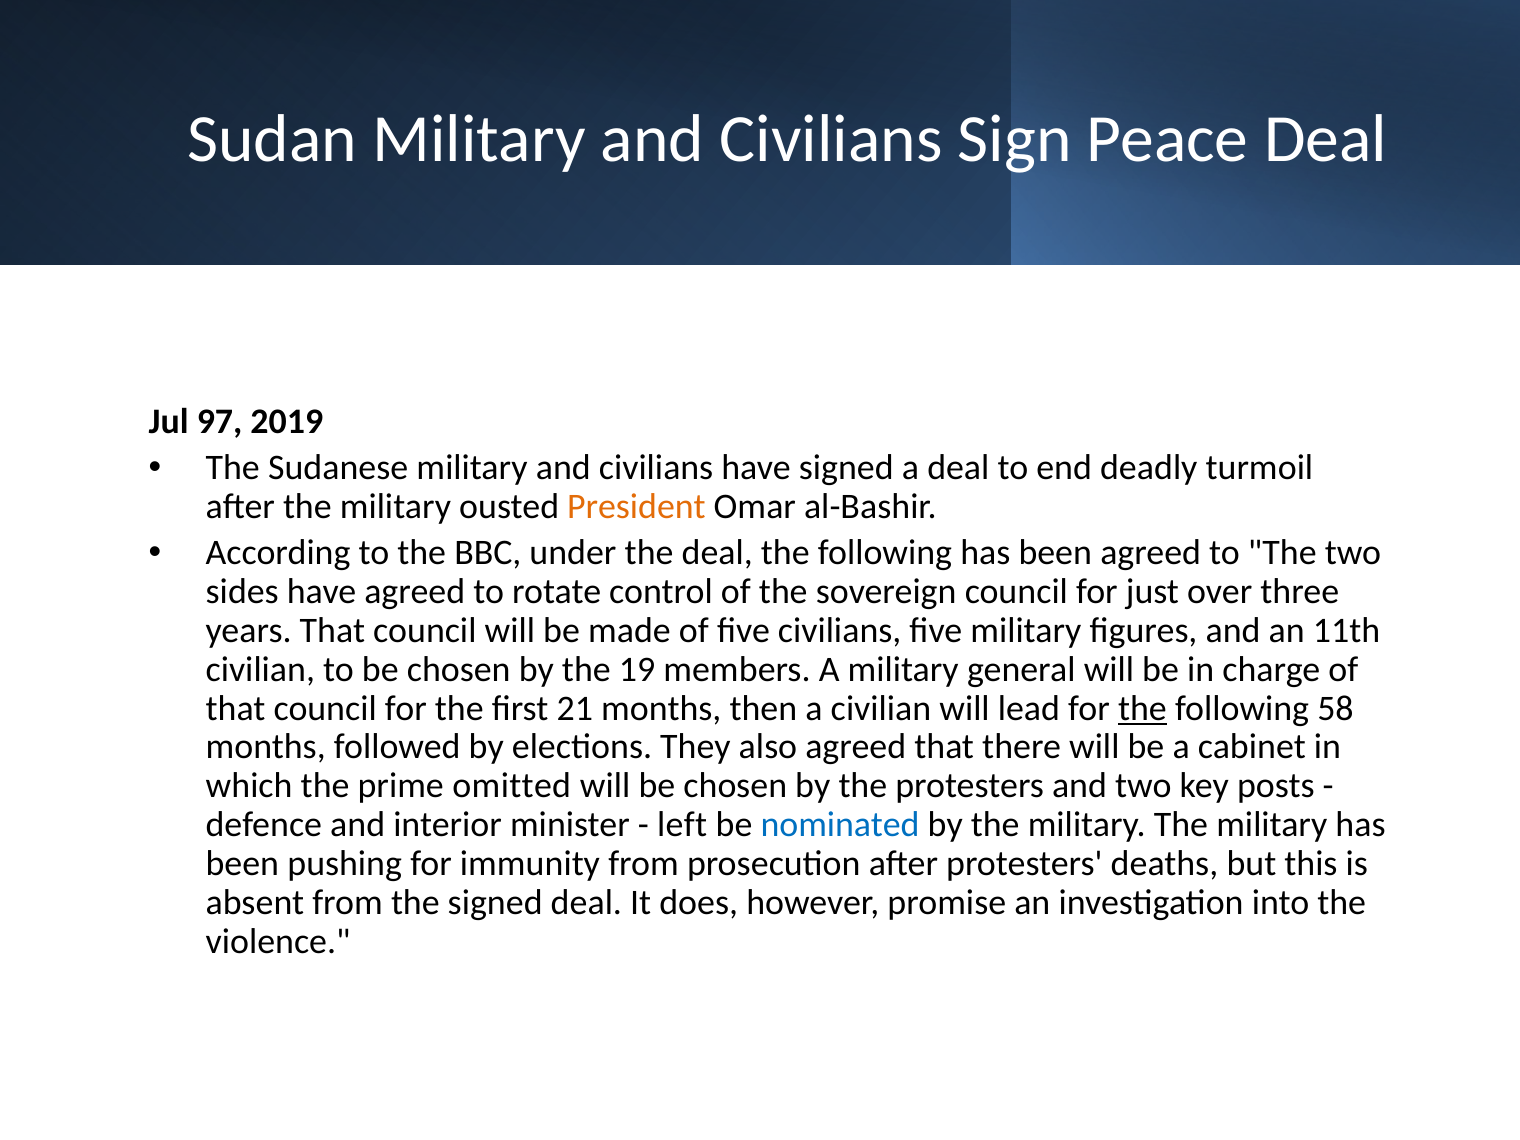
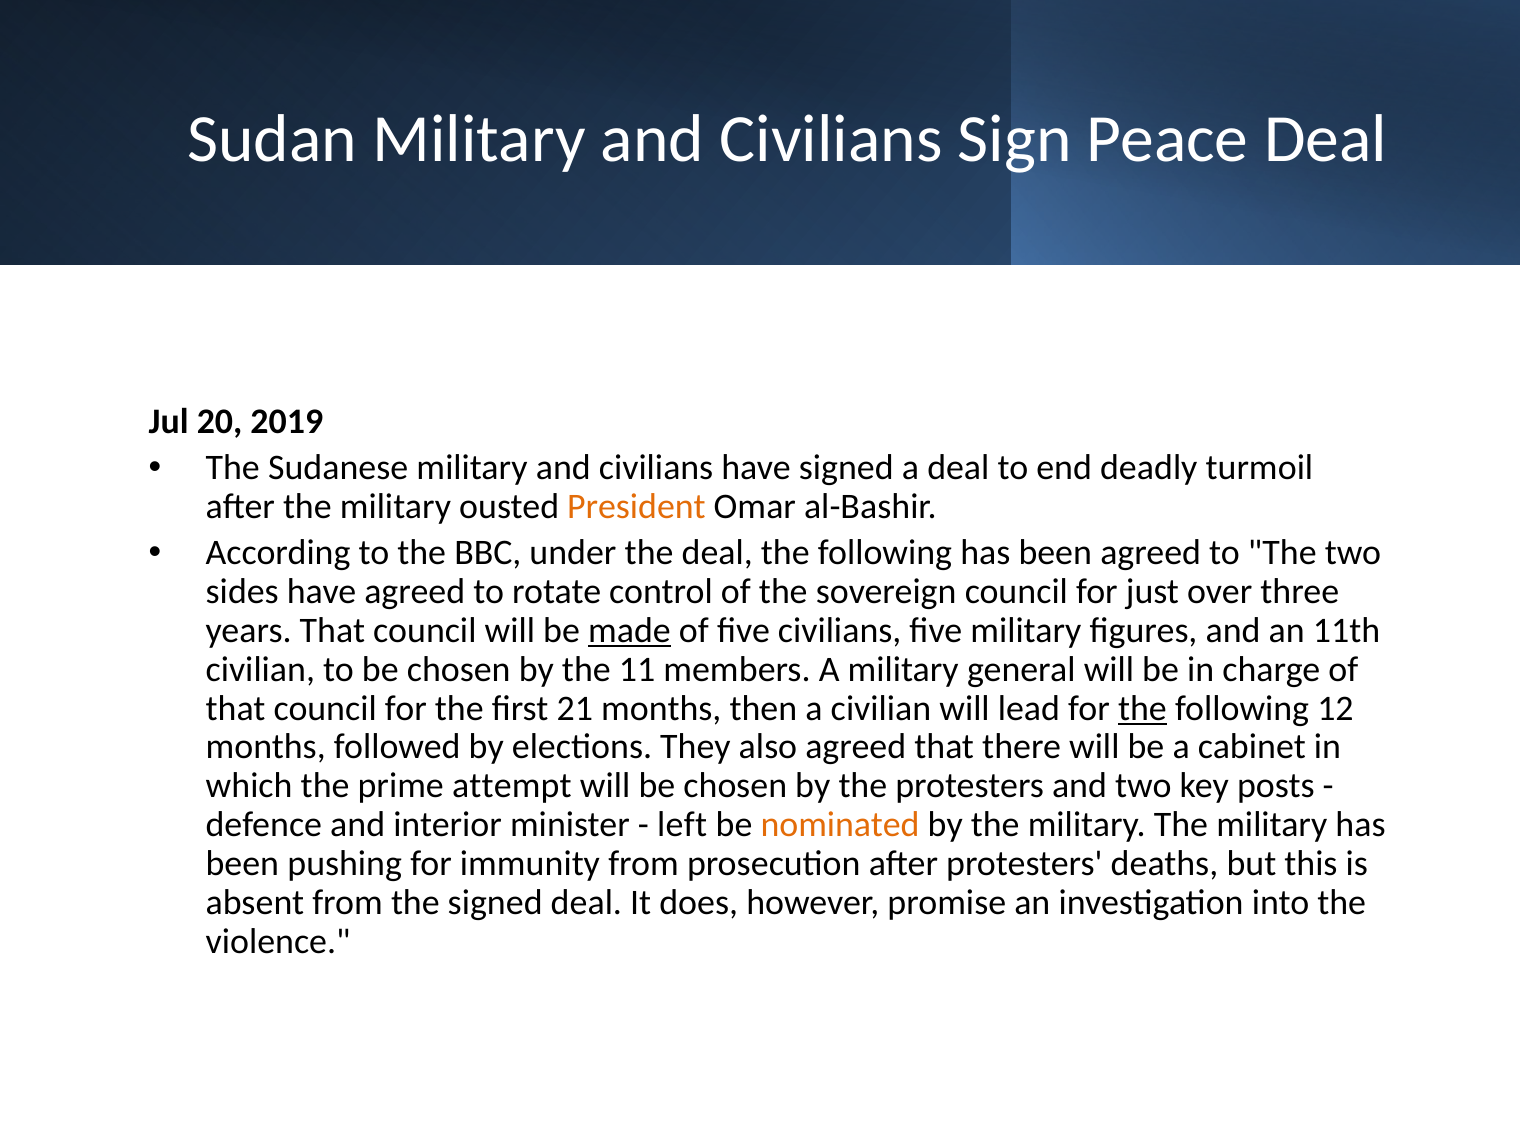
97: 97 -> 20
made underline: none -> present
19: 19 -> 11
58: 58 -> 12
omitted: omitted -> attempt
nominated colour: blue -> orange
